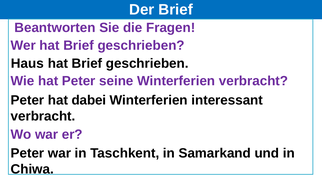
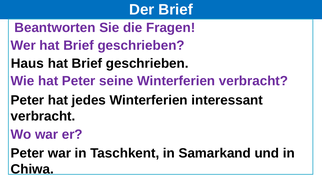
dabei: dabei -> jedes
